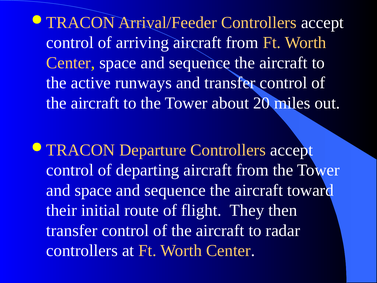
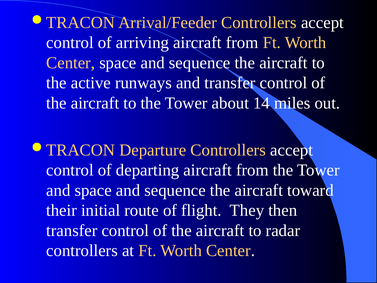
20: 20 -> 14
